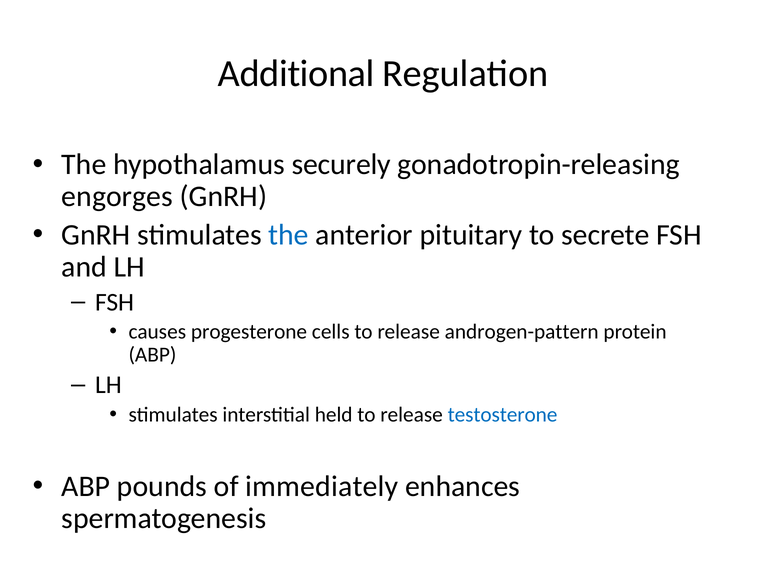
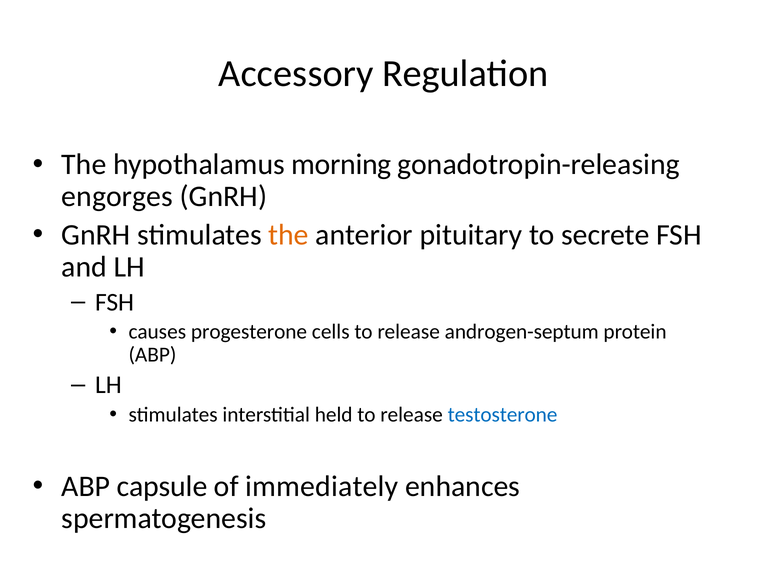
Additional: Additional -> Accessory
securely: securely -> morning
the at (289, 235) colour: blue -> orange
androgen-pattern: androgen-pattern -> androgen-septum
pounds: pounds -> capsule
